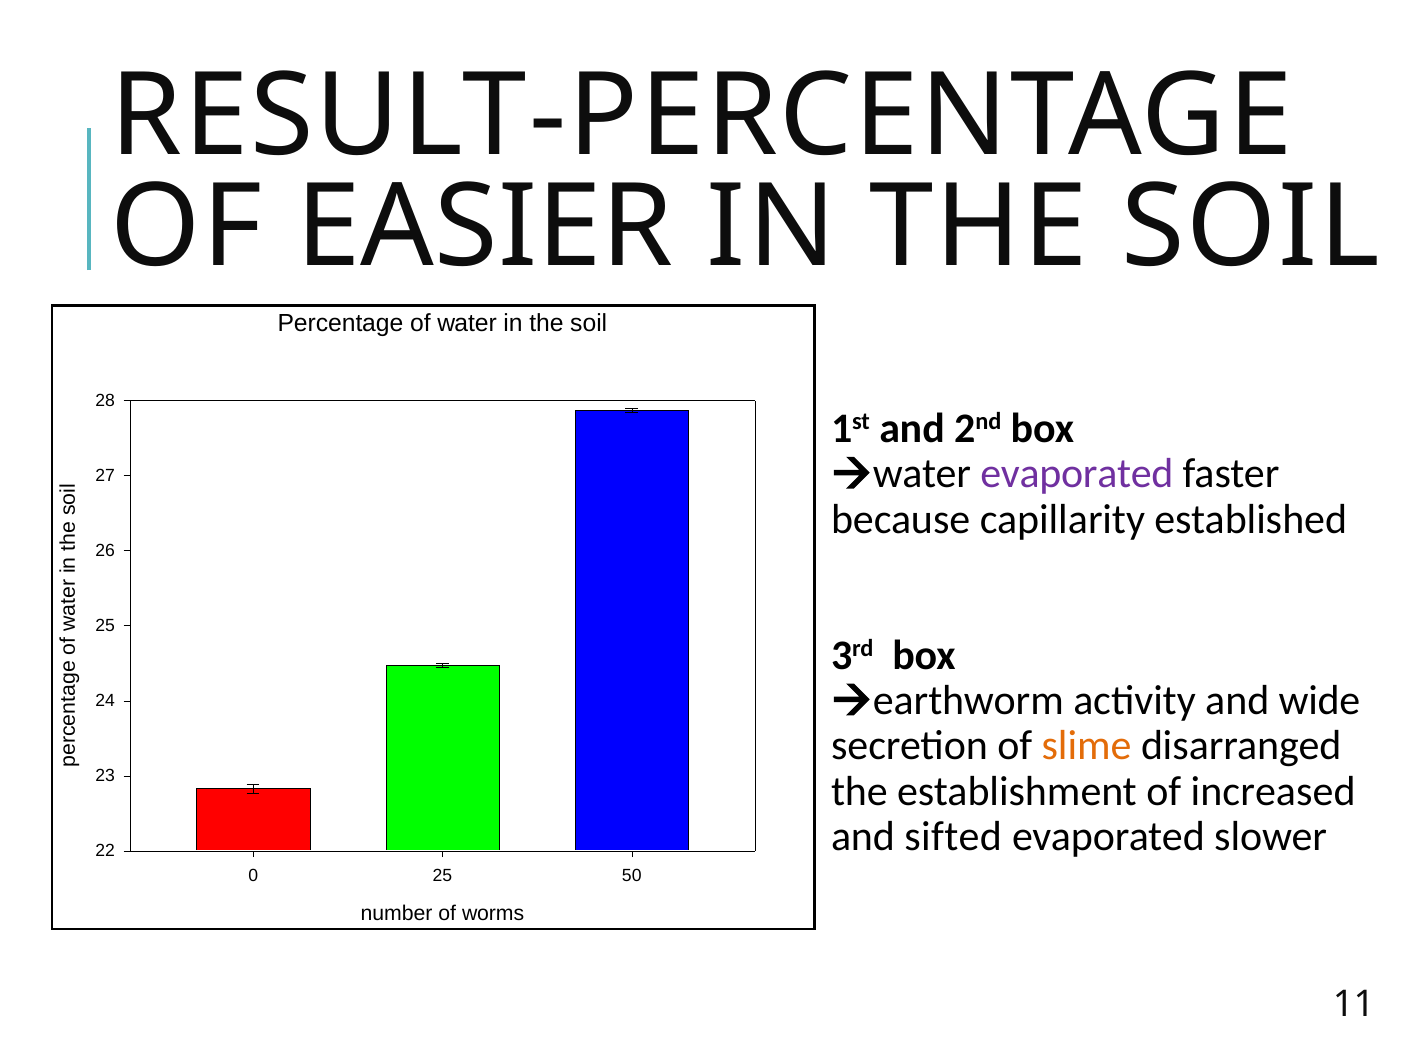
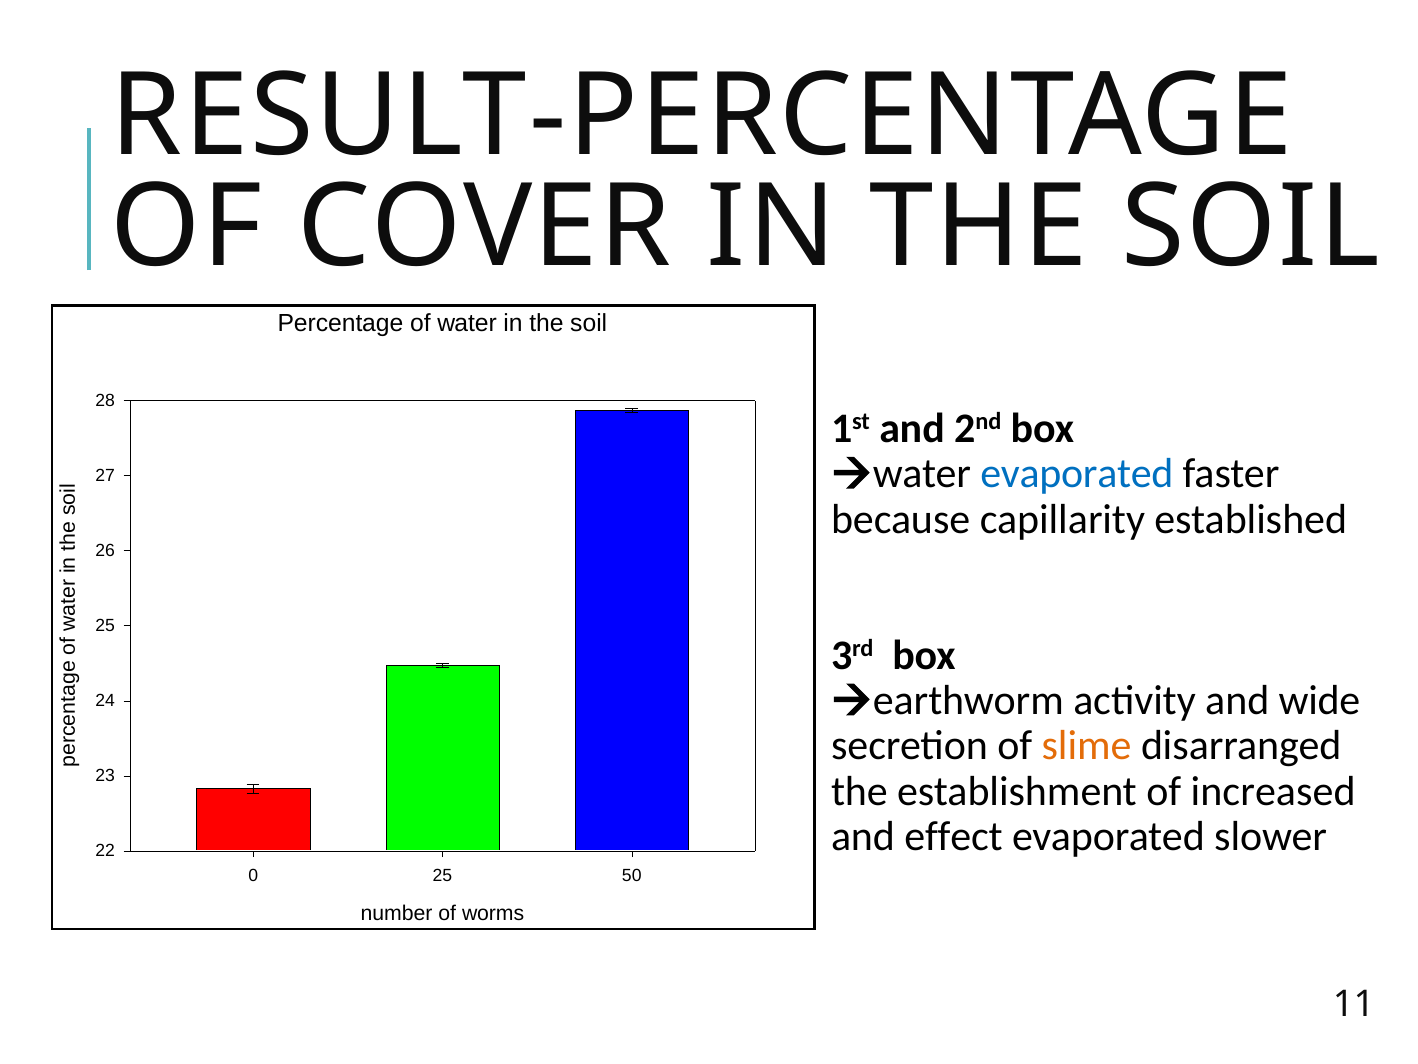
EASIER: EASIER -> COVER
evaporated at (1077, 474) colour: purple -> blue
sifted: sifted -> effect
